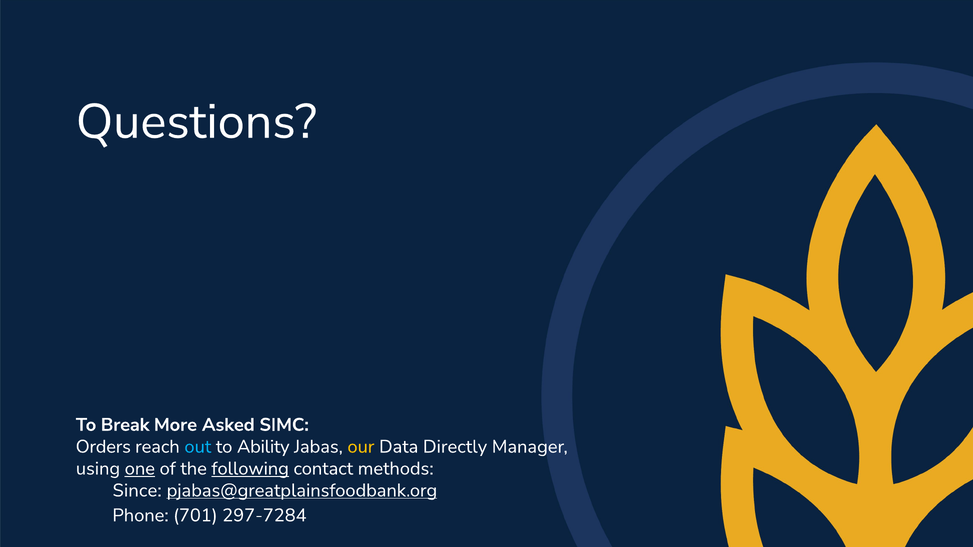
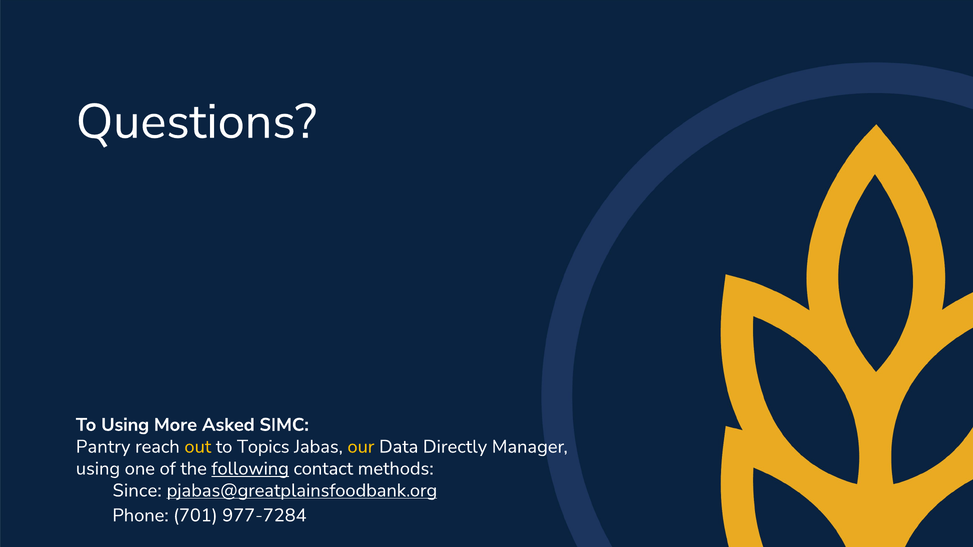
To Break: Break -> Using
Orders: Orders -> Pantry
out colour: light blue -> yellow
Ability: Ability -> Topics
one underline: present -> none
297-7284: 297-7284 -> 977-7284
